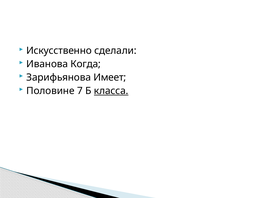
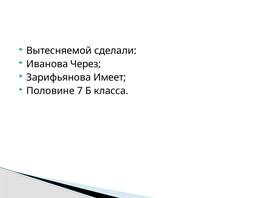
Искусственно: Искусственно -> Вытесняемой
Когда: Когда -> Через
класса underline: present -> none
